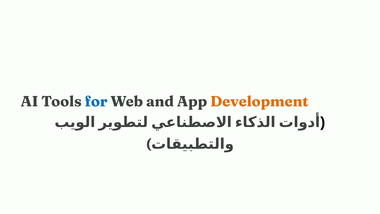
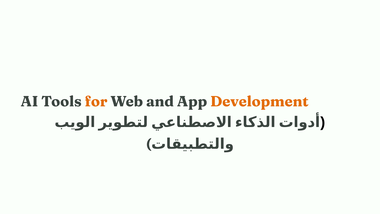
for colour: blue -> orange
